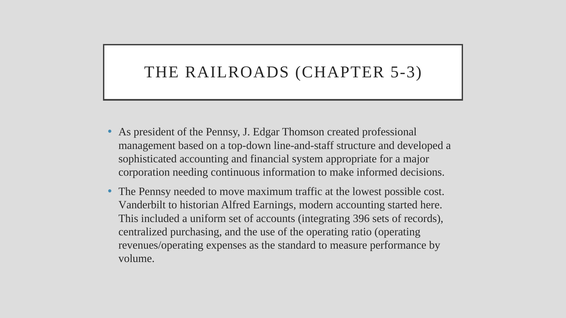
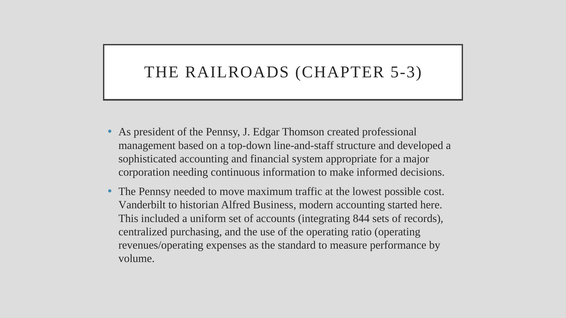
Earnings: Earnings -> Business
396: 396 -> 844
